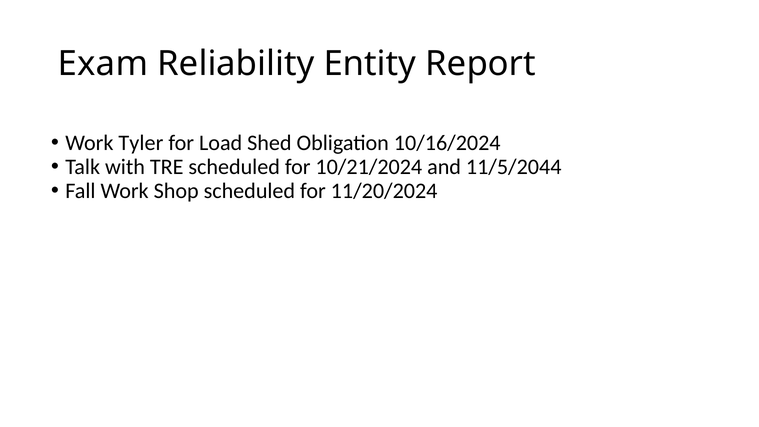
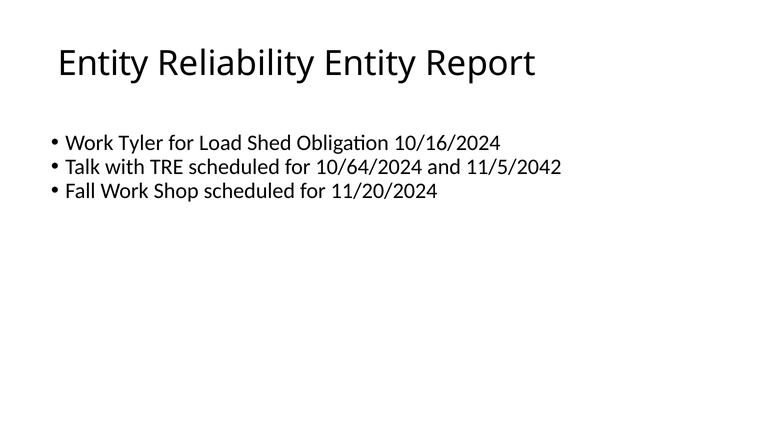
Exam at (103, 64): Exam -> Entity
10/21/2024: 10/21/2024 -> 10/64/2024
11/5/2044: 11/5/2044 -> 11/5/2042
